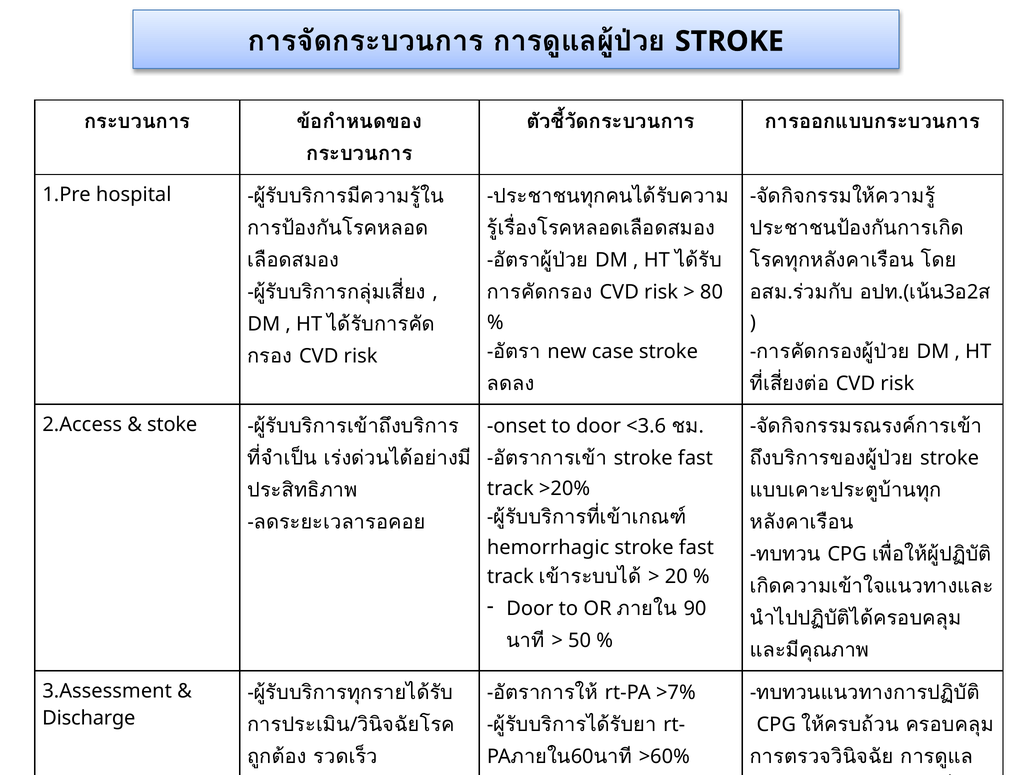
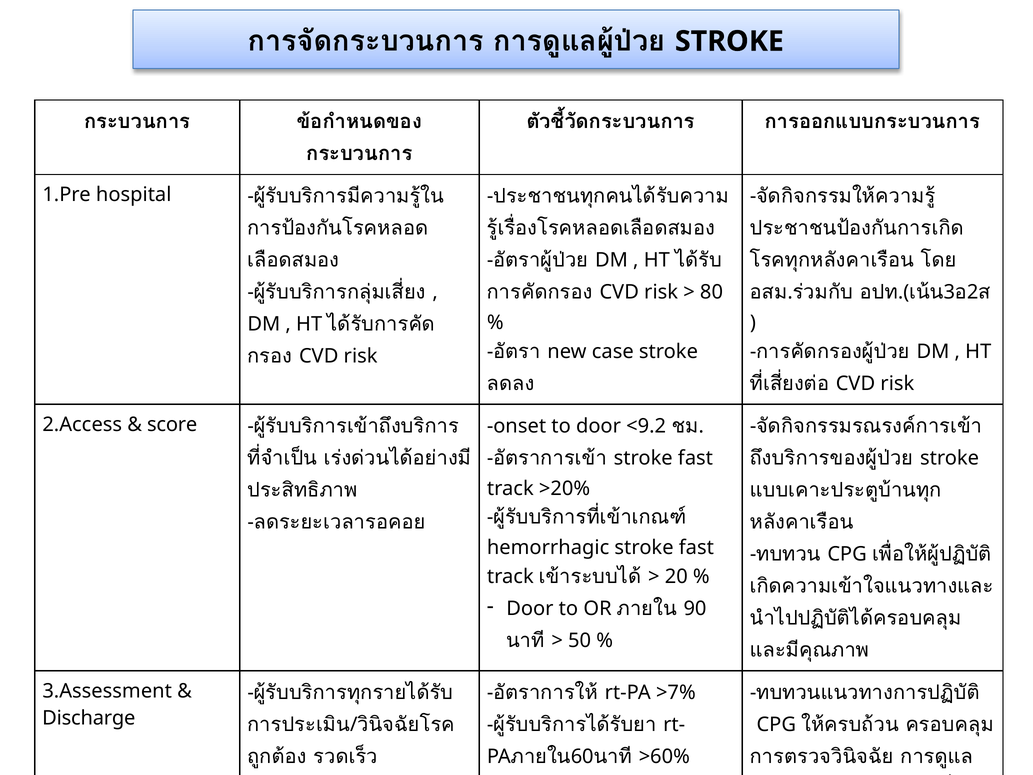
stoke: stoke -> score
<3.6: <3.6 -> <9.2
